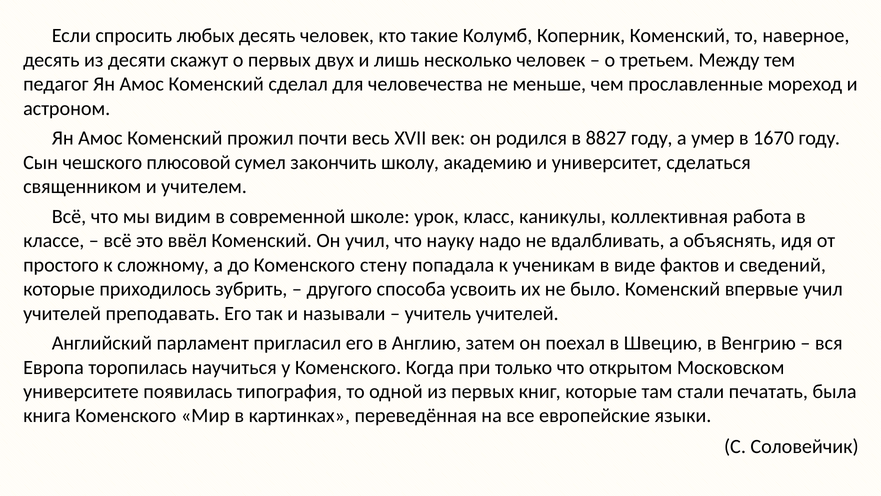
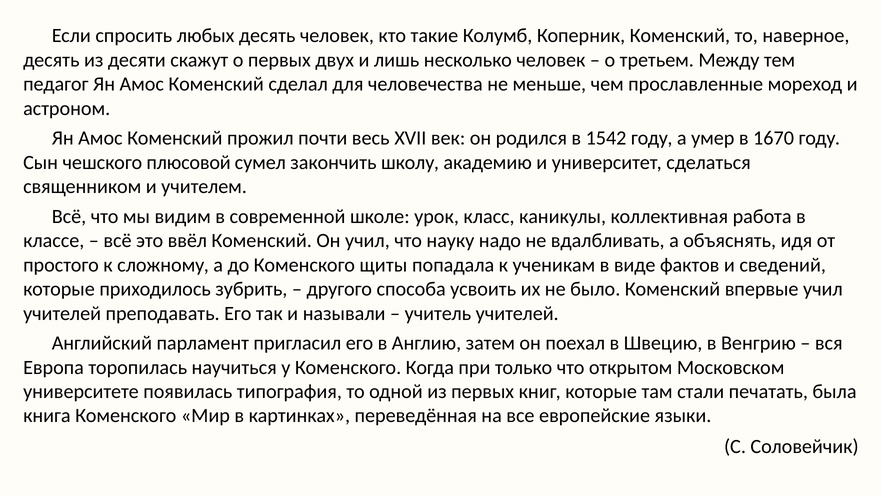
8827: 8827 -> 1542
стену: стену -> щиты
